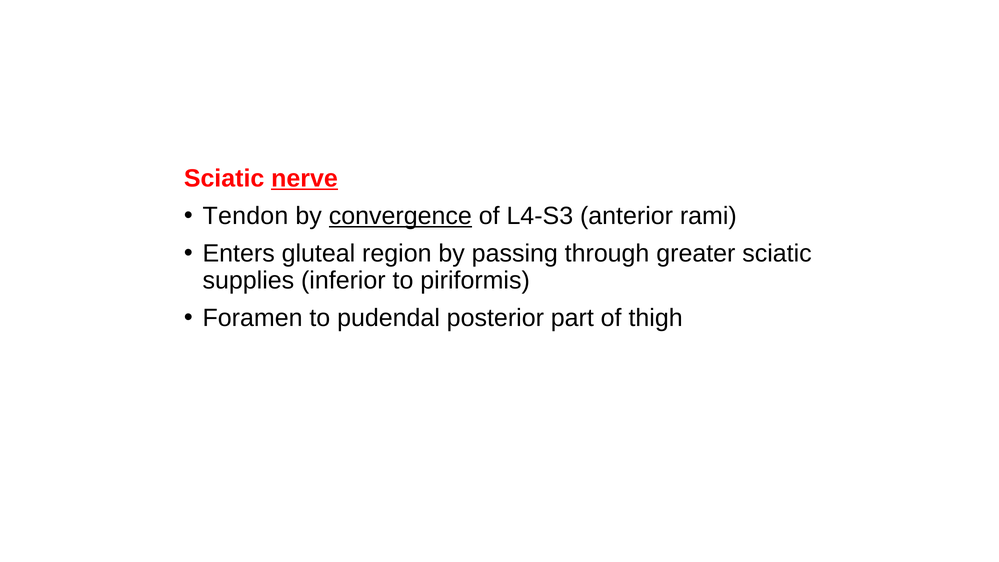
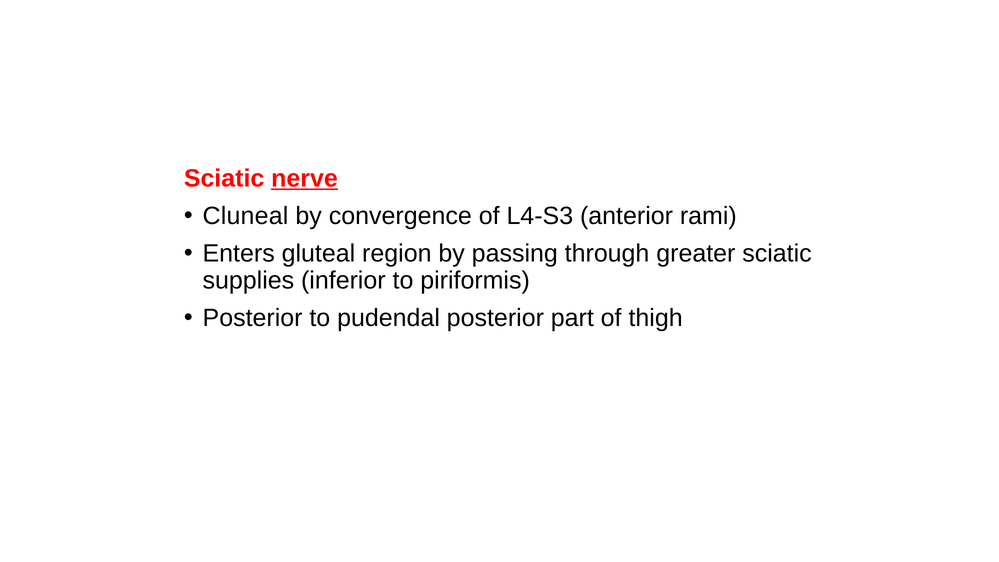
Tendon: Tendon -> Cluneal
convergence underline: present -> none
Foramen at (253, 318): Foramen -> Posterior
